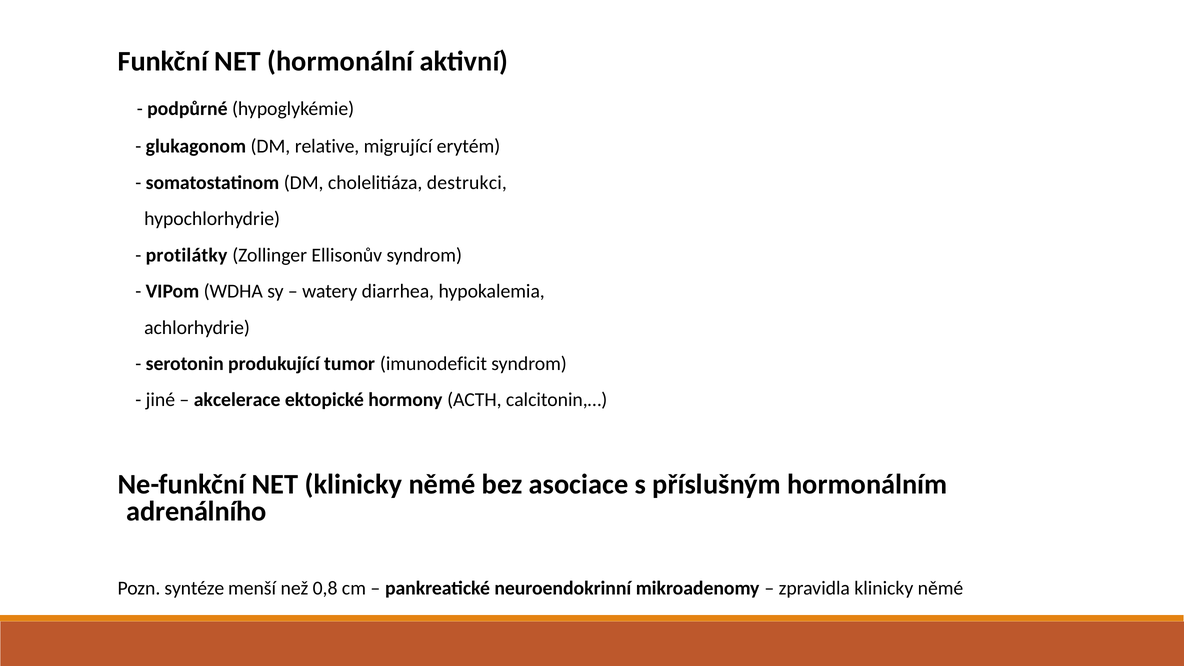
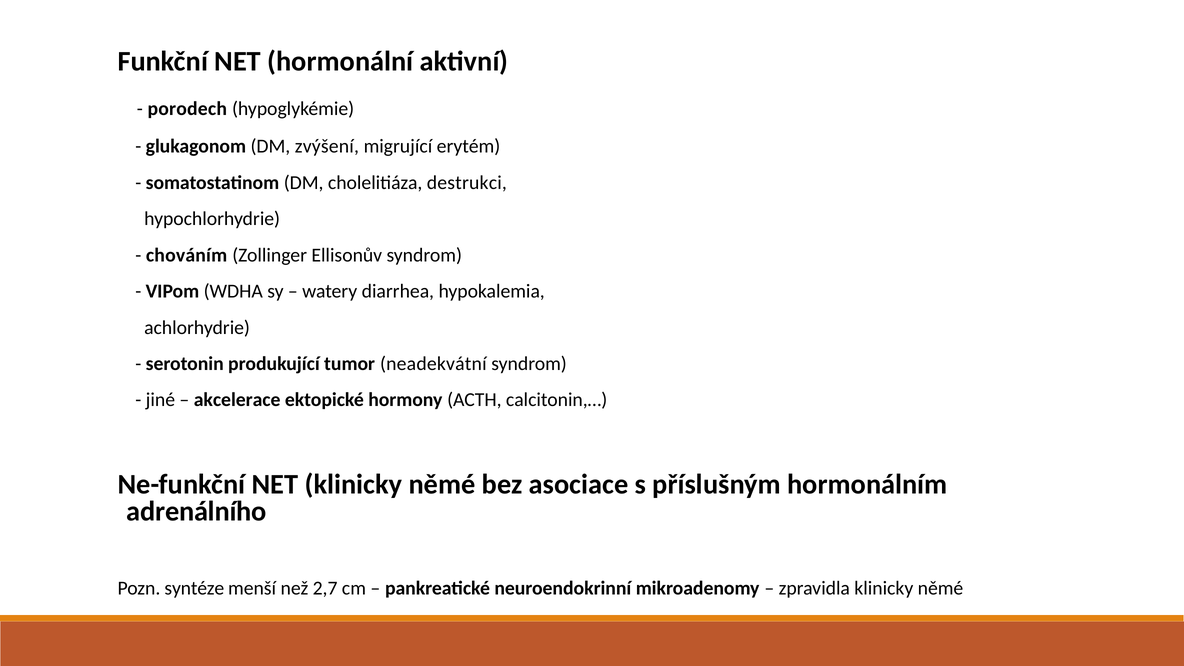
podpůrné: podpůrné -> porodech
relative: relative -> zvýšení
protilátky: protilátky -> chováním
imunodeficit: imunodeficit -> neadekvátní
0,8: 0,8 -> 2,7
